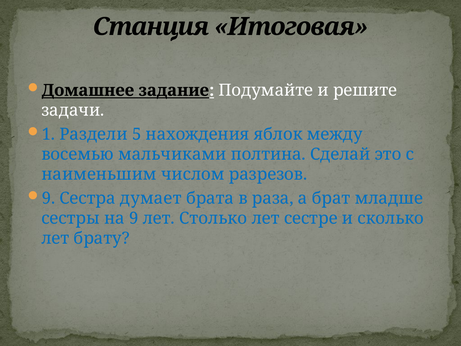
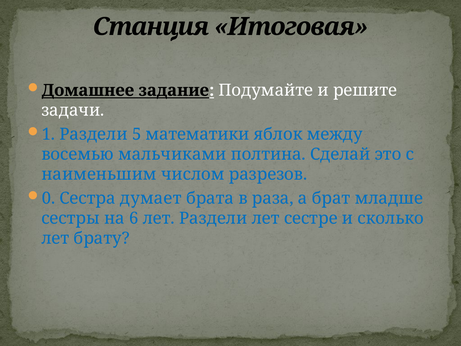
нахождения: нахождения -> математики
9 at (48, 198): 9 -> 0
на 9: 9 -> 6
лет Столько: Столько -> Раздели
